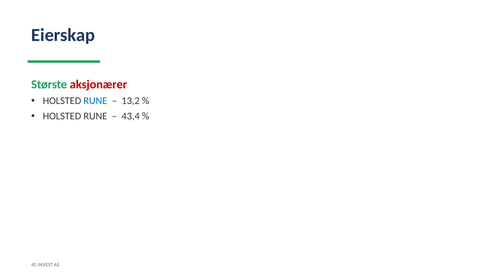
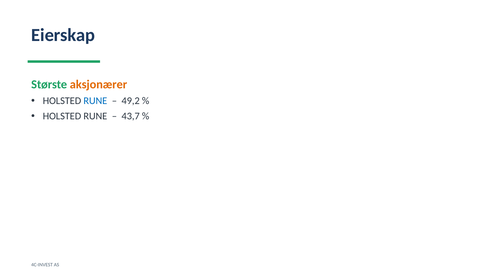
aksjonærer colour: red -> orange
13,2: 13,2 -> 49,2
43,4: 43,4 -> 43,7
